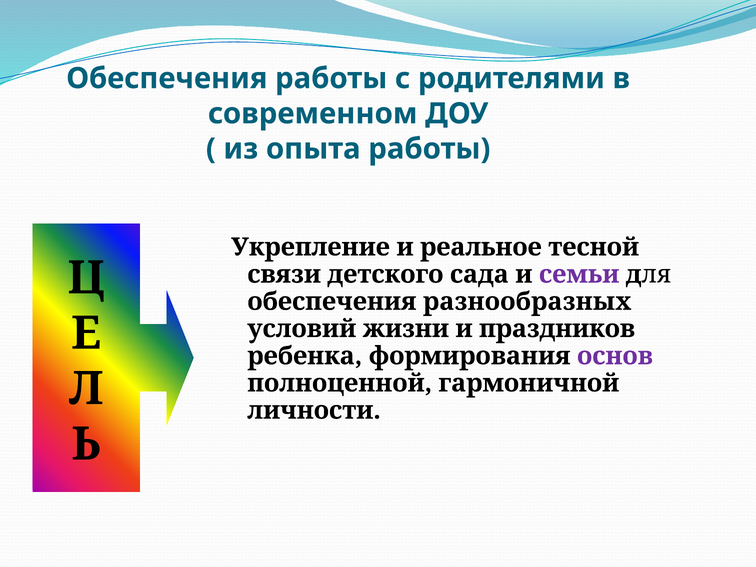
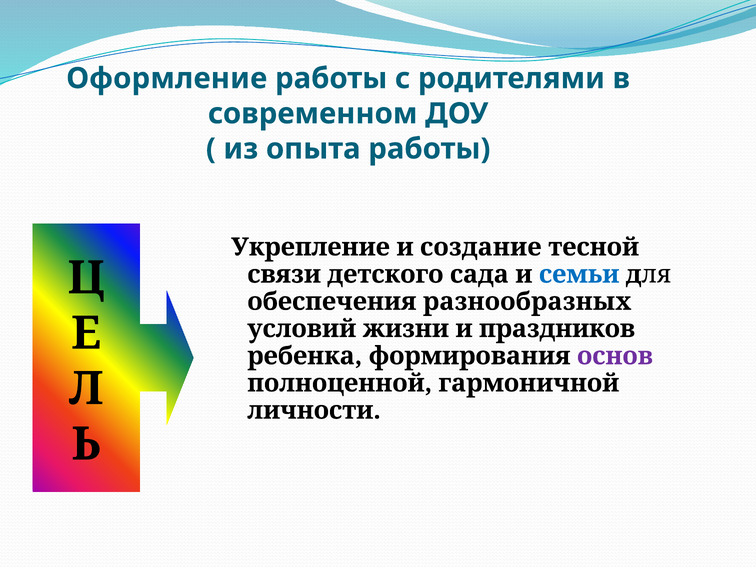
Обеспечения at (167, 78): Обеспечения -> Оформление
реальное: реальное -> создание
семьи colour: purple -> blue
